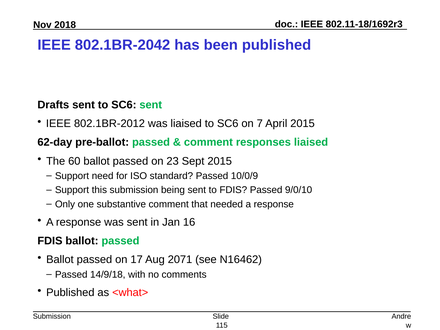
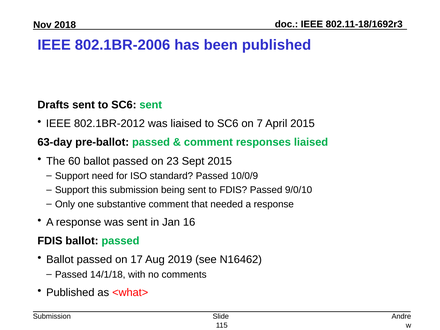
802.1BR-2042: 802.1BR-2042 -> 802.1BR-2006
62-day: 62-day -> 63-day
2071: 2071 -> 2019
14/9/18: 14/9/18 -> 14/1/18
